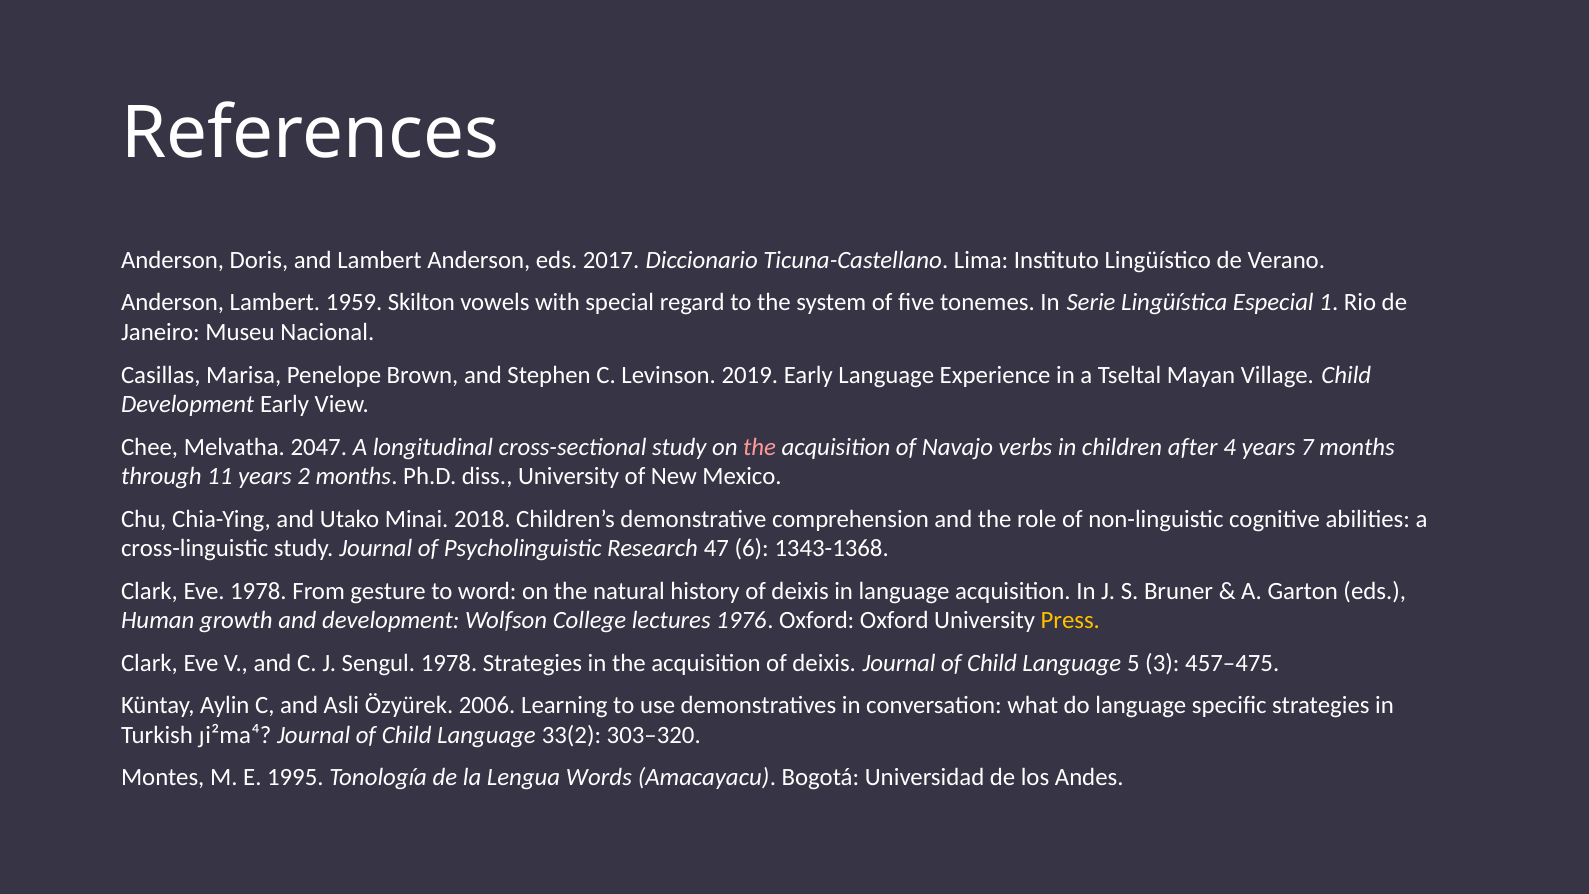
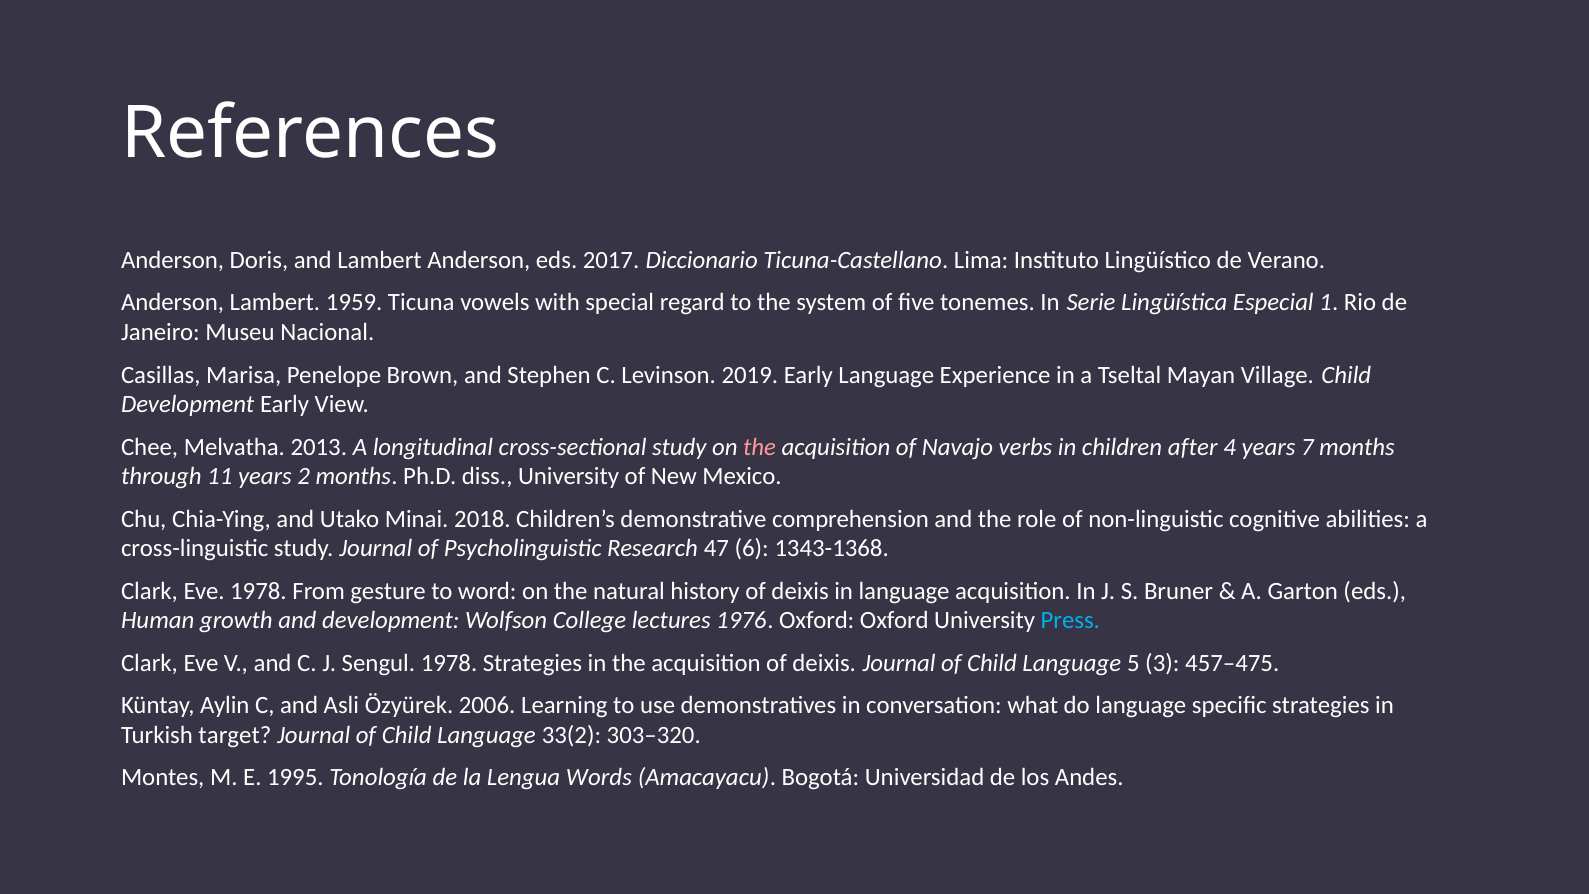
Skilton: Skilton -> Ticuna
2047: 2047 -> 2013
Press colour: yellow -> light blue
ɟi²ma⁴: ɟi²ma⁴ -> target
